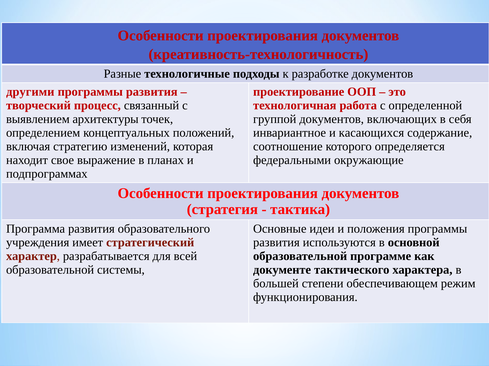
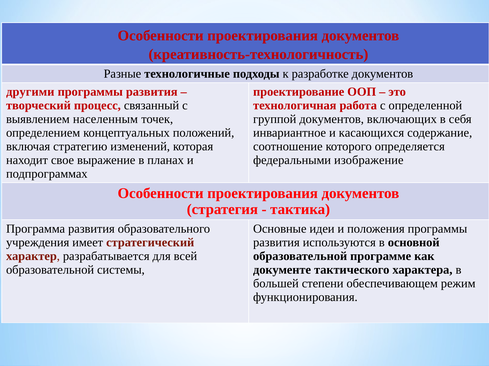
архитектуры: архитектуры -> населенным
окружающие: окружающие -> изображение
